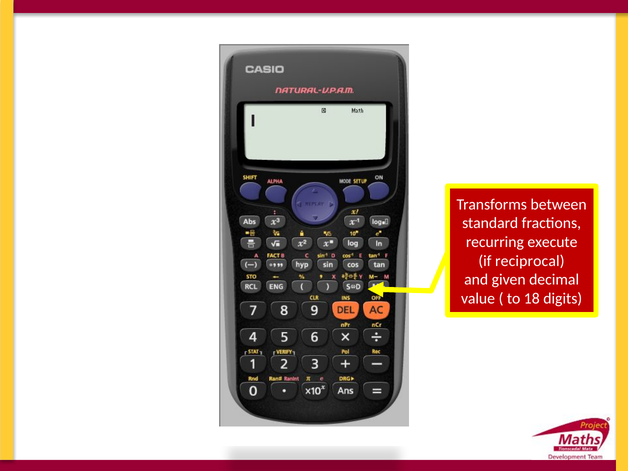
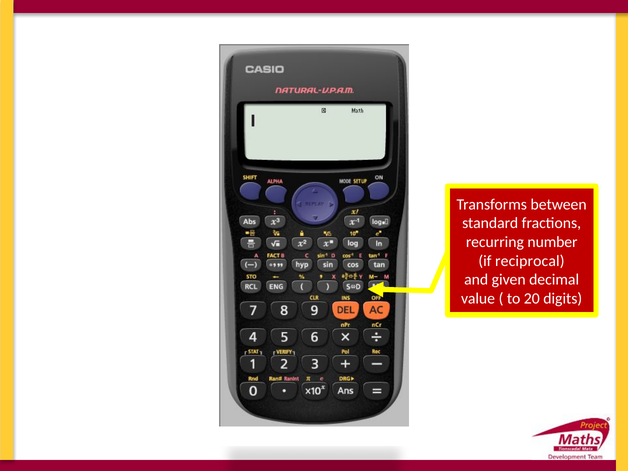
execute: execute -> number
18: 18 -> 20
